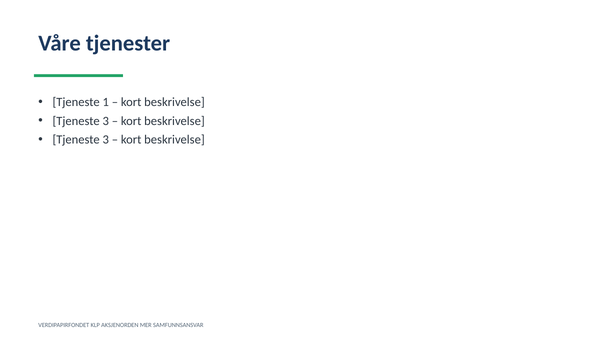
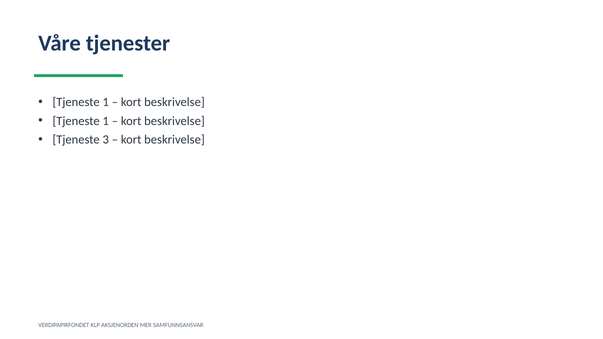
3 at (106, 121): 3 -> 1
